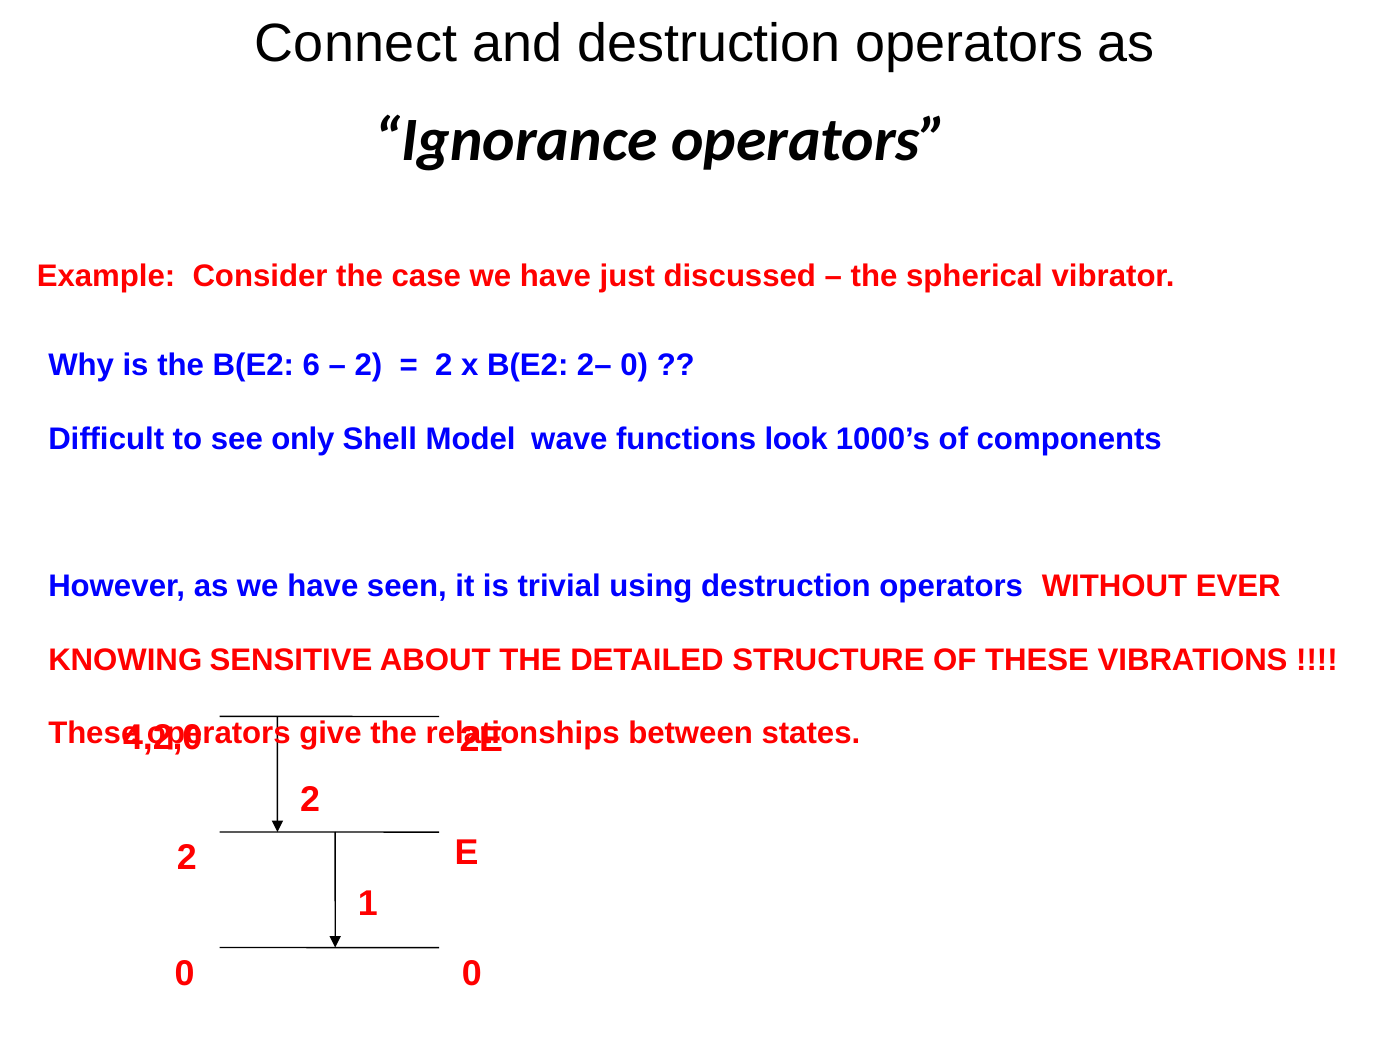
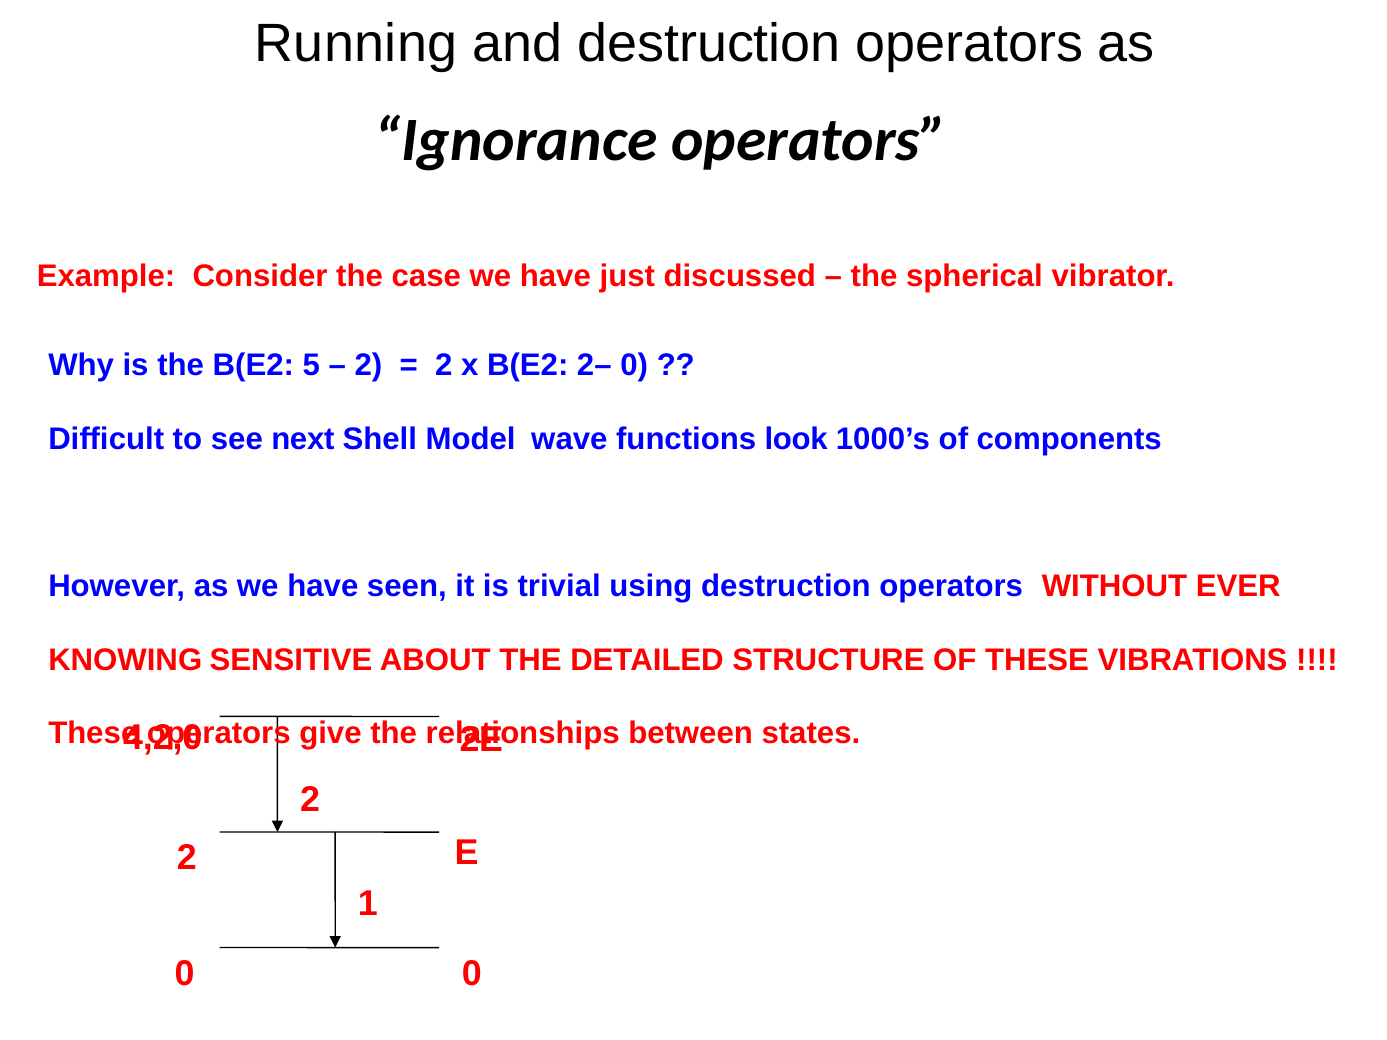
Connect: Connect -> Running
6: 6 -> 5
only: only -> next
